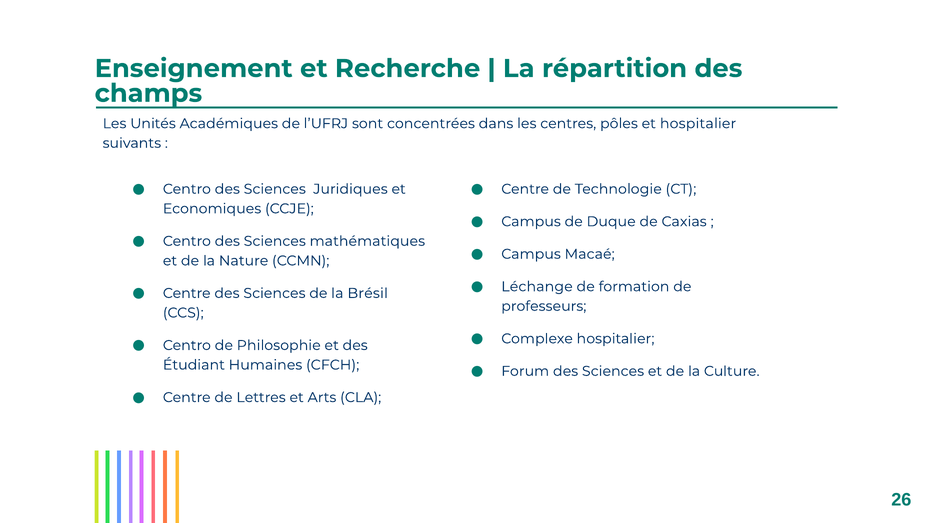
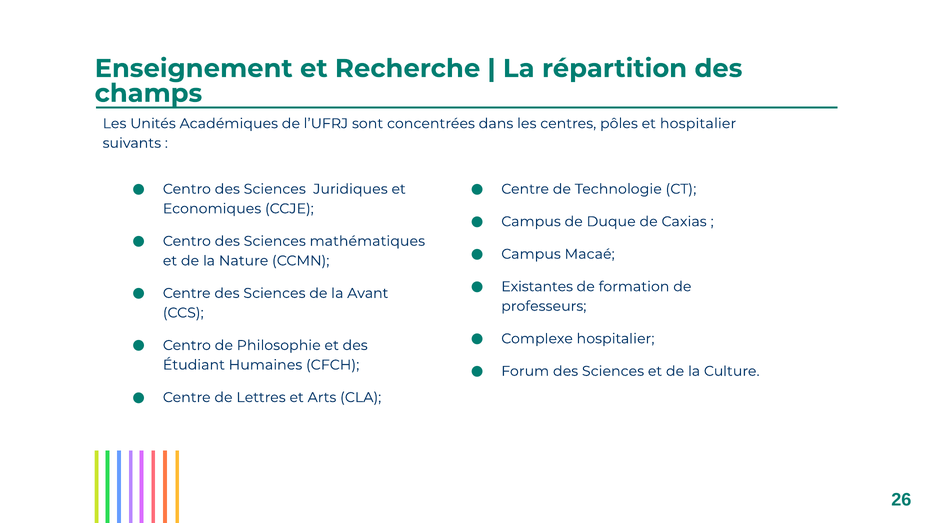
Léchange: Léchange -> Existantes
Brésil: Brésil -> Avant
